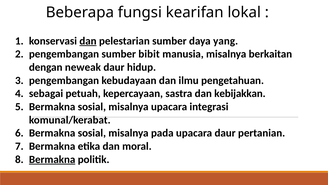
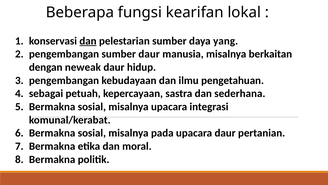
sumber bibit: bibit -> daur
kebijakkan: kebijakkan -> sederhana
Bermakna at (52, 159) underline: present -> none
